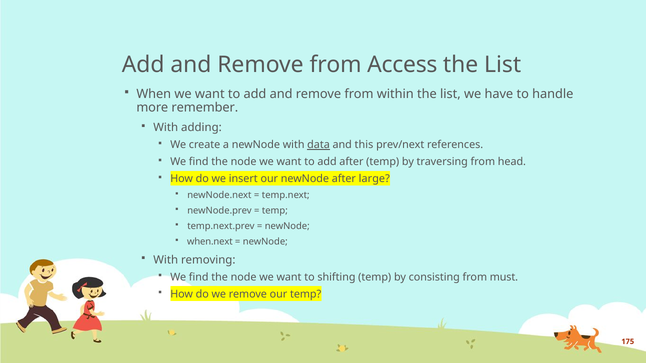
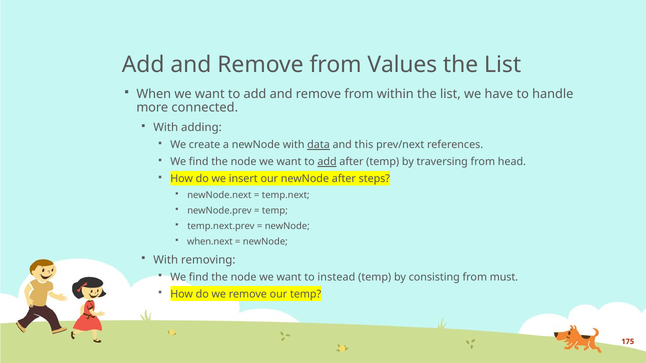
Access: Access -> Values
remember: remember -> connected
add at (327, 162) underline: none -> present
large: large -> steps
shifting: shifting -> instead
